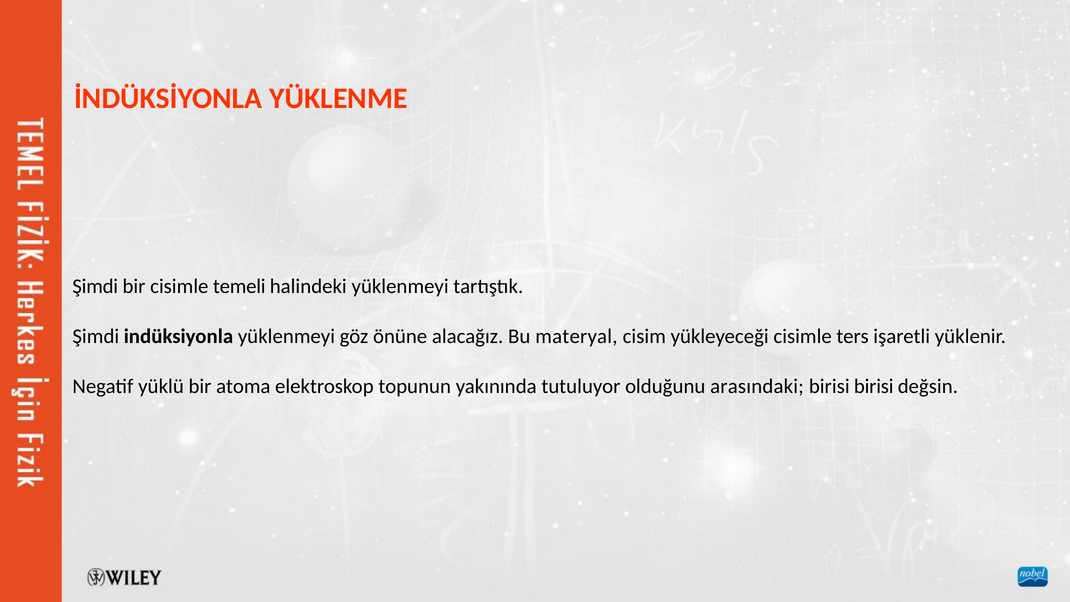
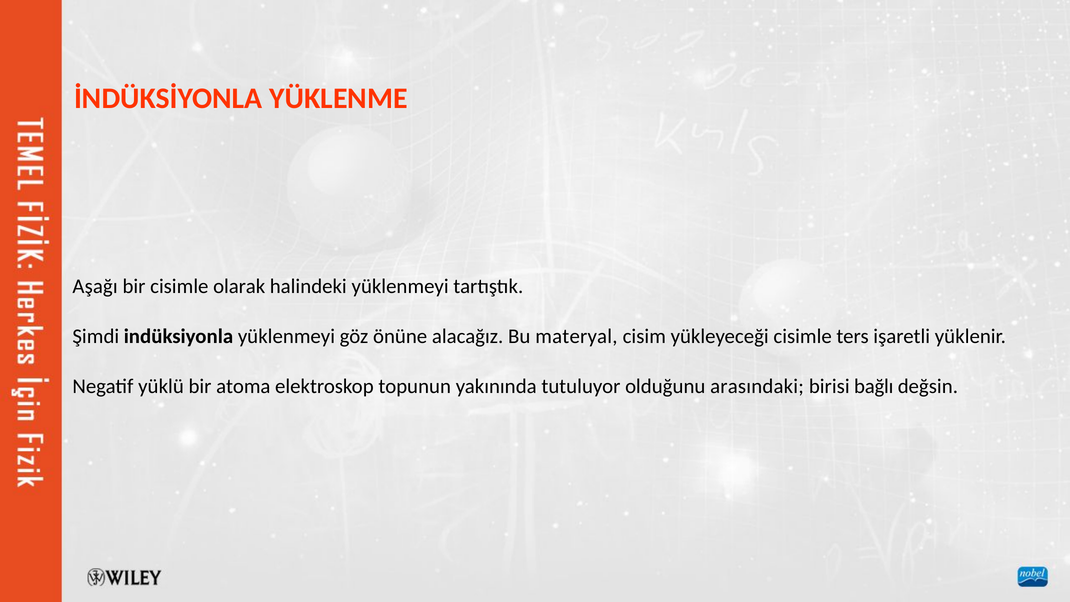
Şimdi at (95, 286): Şimdi -> Aşağı
temeli: temeli -> olarak
birisi birisi: birisi -> bağlı
